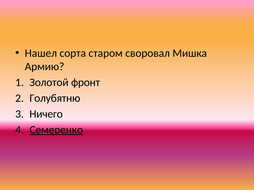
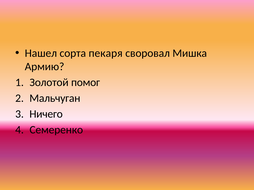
старом: старом -> пекаря
фронт: фронт -> помог
Голубятню: Голубятню -> Мальчуган
Семеренко underline: present -> none
